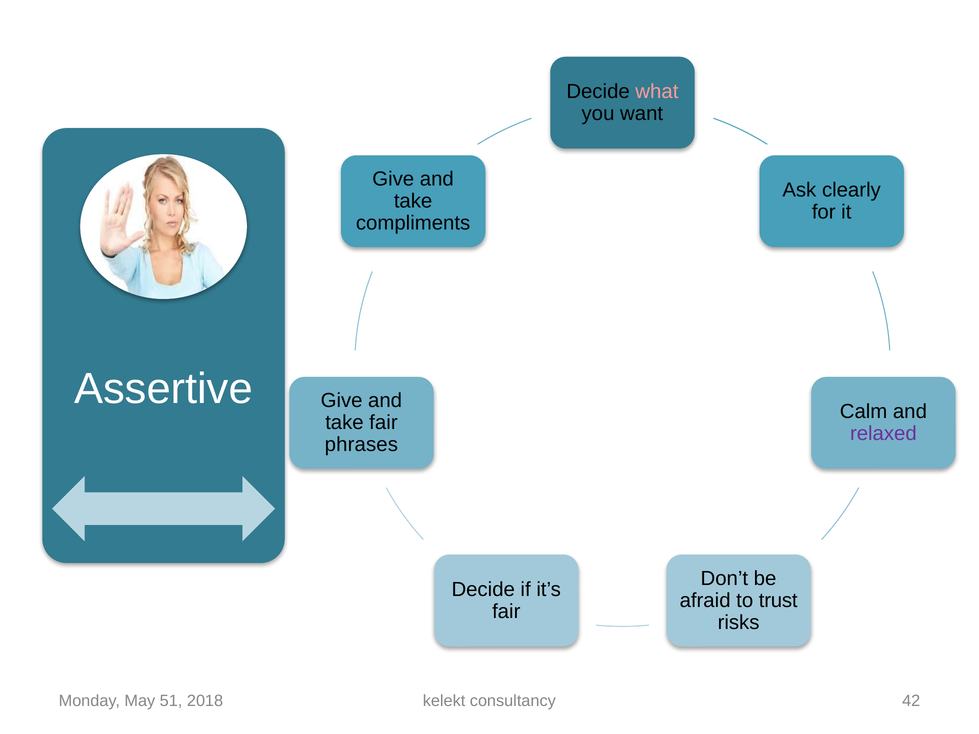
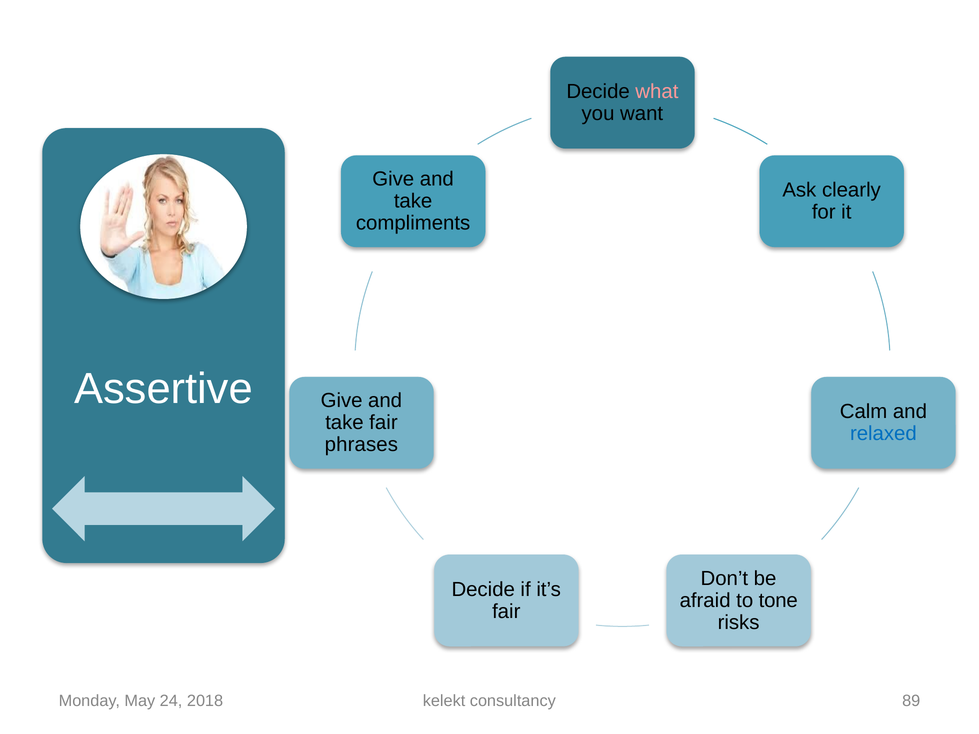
relaxed colour: purple -> blue
trust: trust -> tone
51: 51 -> 24
42: 42 -> 89
